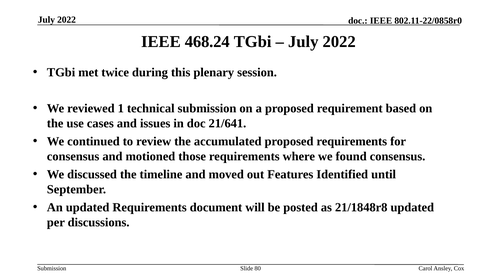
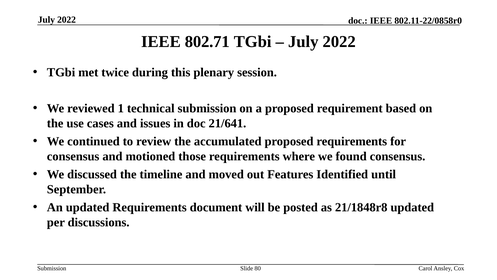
468.24: 468.24 -> 802.71
